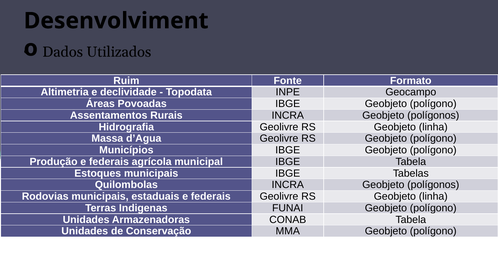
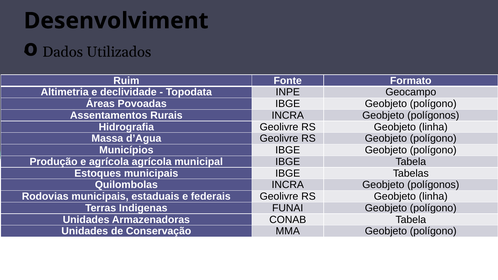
Produção e federais: federais -> agrícola
